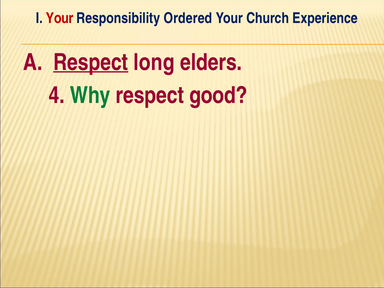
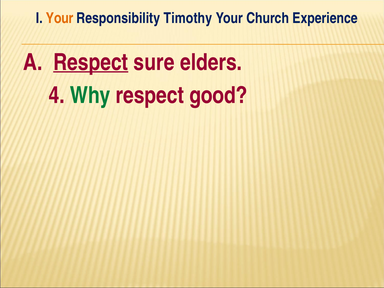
Your at (60, 18) colour: red -> orange
Ordered: Ordered -> Timothy
long: long -> sure
